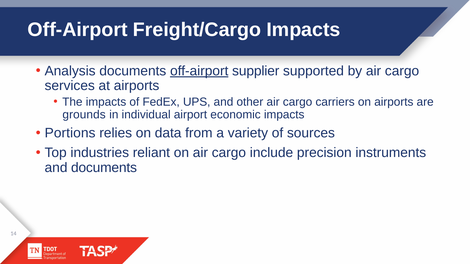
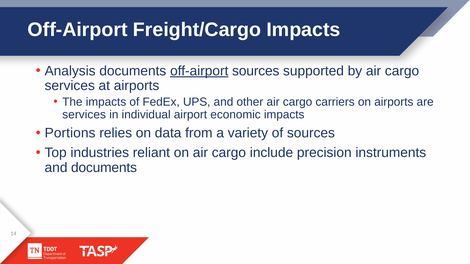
off-airport supplier: supplier -> sources
grounds at (84, 115): grounds -> services
